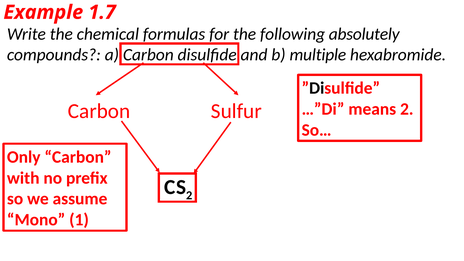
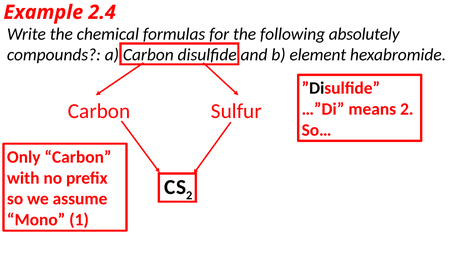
1.7: 1.7 -> 2.4
multiple: multiple -> element
